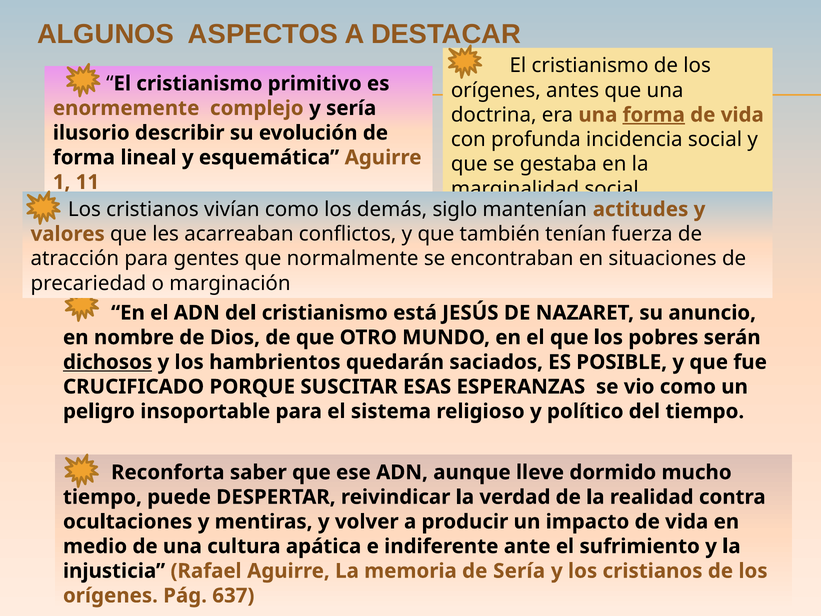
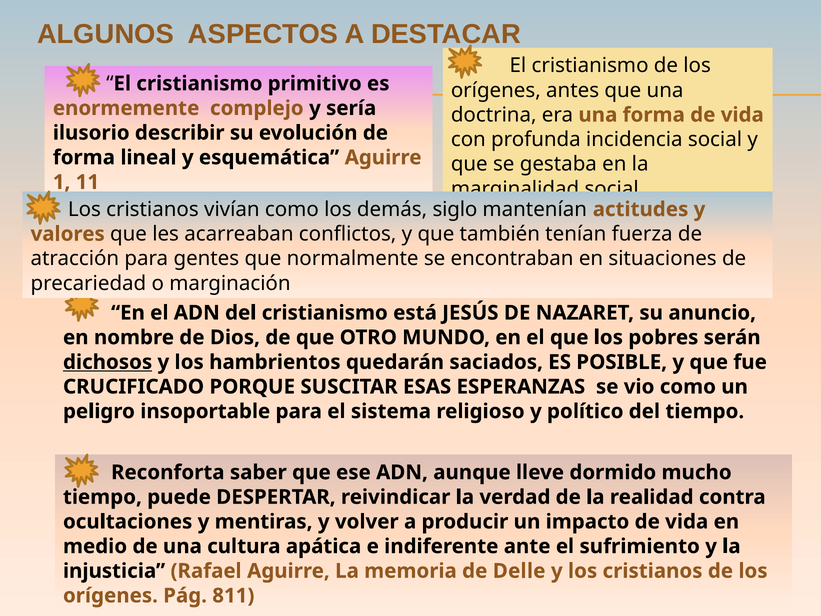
forma at (654, 115) underline: present -> none
de Sería: Sería -> Delle
637: 637 -> 811
